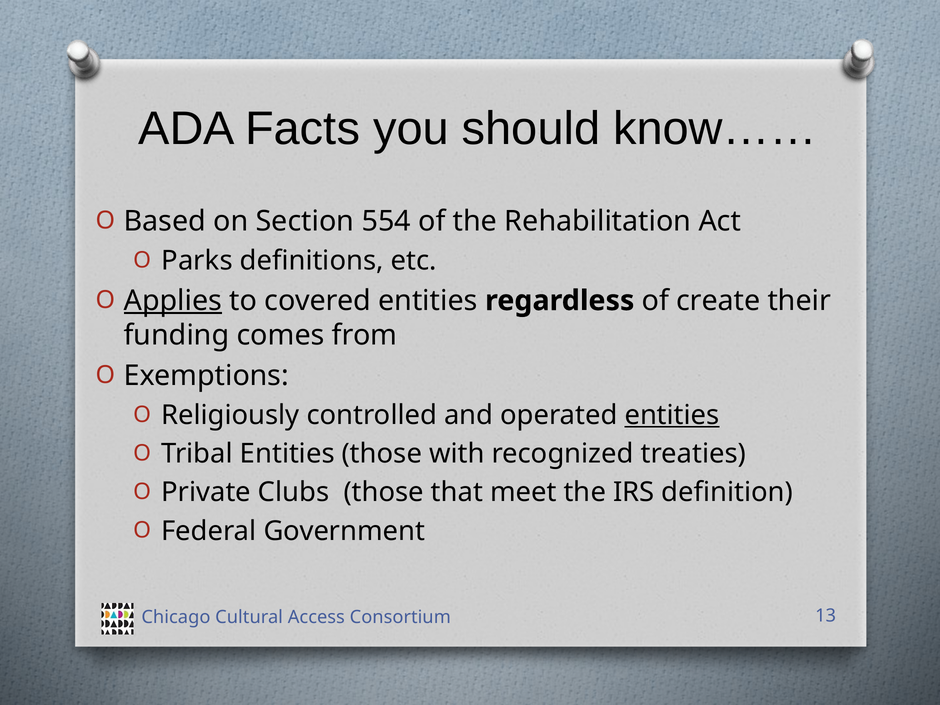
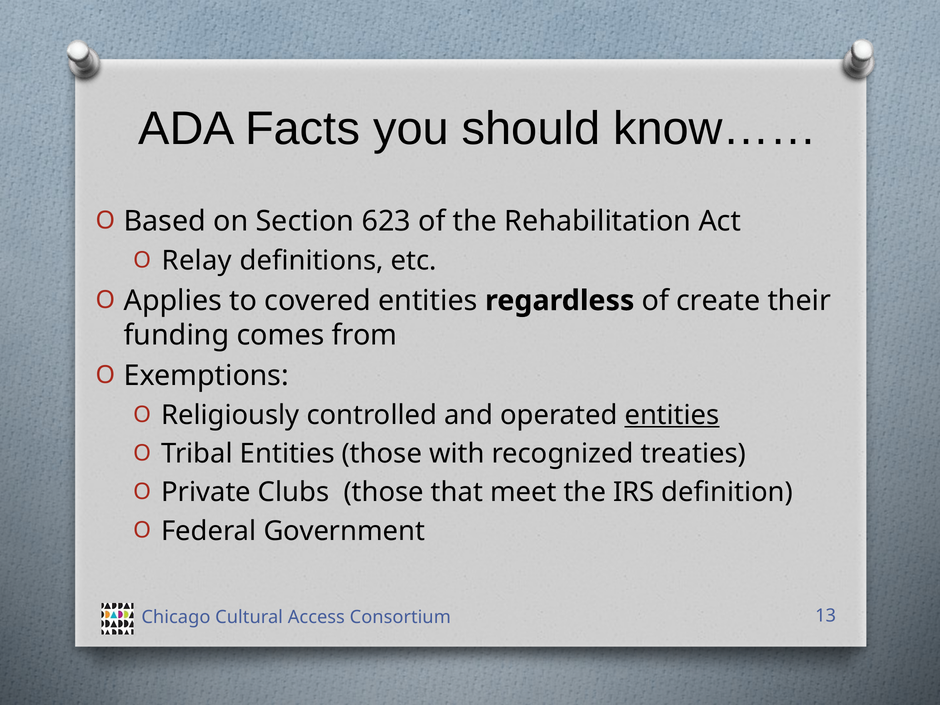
554: 554 -> 623
Parks: Parks -> Relay
Applies underline: present -> none
